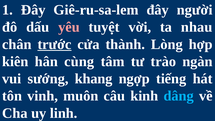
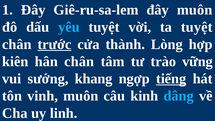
đây người: người -> muôn
yêu colour: pink -> light blue
ta nhau: nhau -> tuyệt
hân cùng: cùng -> chân
ngàn: ngàn -> vững
tiếng underline: none -> present
